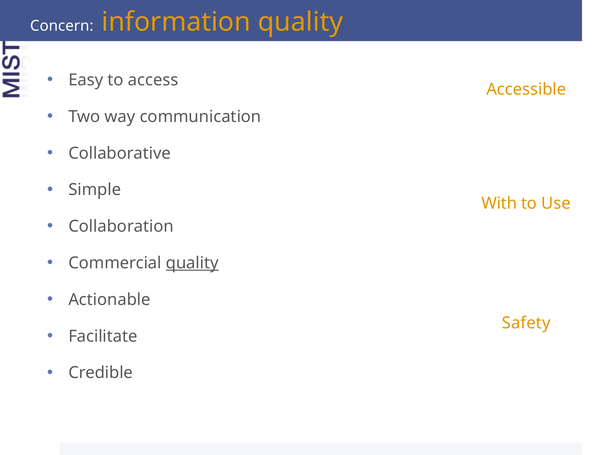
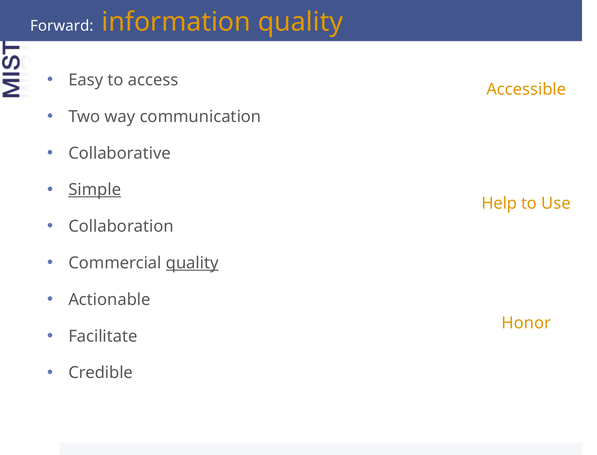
Concern: Concern -> Forward
Simple underline: none -> present
With: With -> Help
Safety: Safety -> Honor
